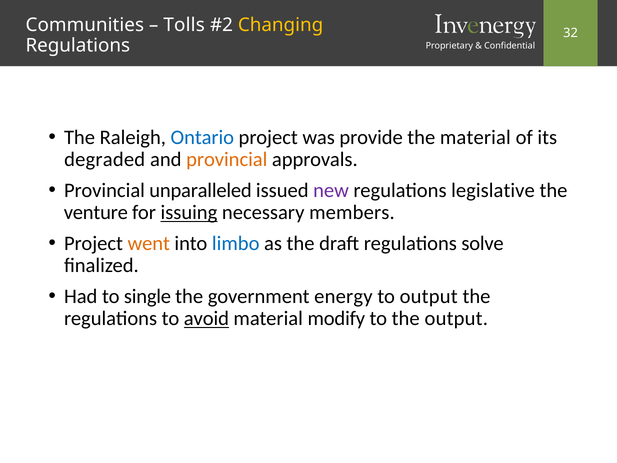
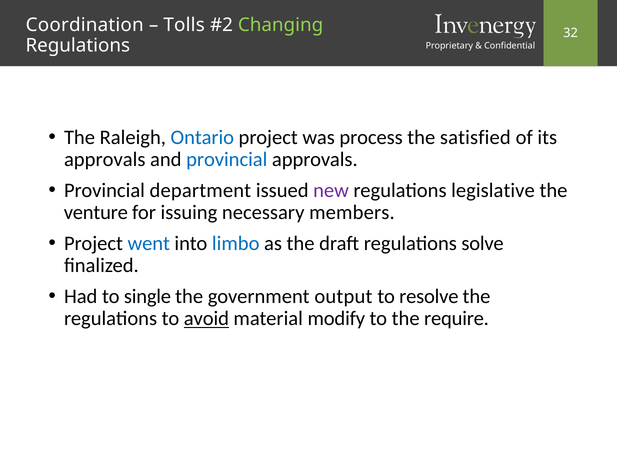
Communities: Communities -> Coordination
Changing colour: yellow -> light green
provide: provide -> process
the material: material -> satisfied
degraded at (105, 159): degraded -> approvals
provincial at (227, 159) colour: orange -> blue
unparalleled: unparalleled -> department
issuing underline: present -> none
went colour: orange -> blue
energy: energy -> output
to output: output -> resolve
the output: output -> require
